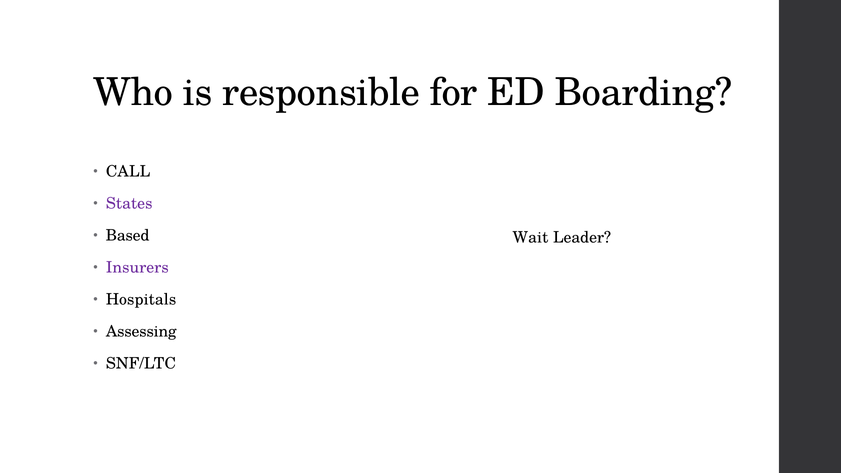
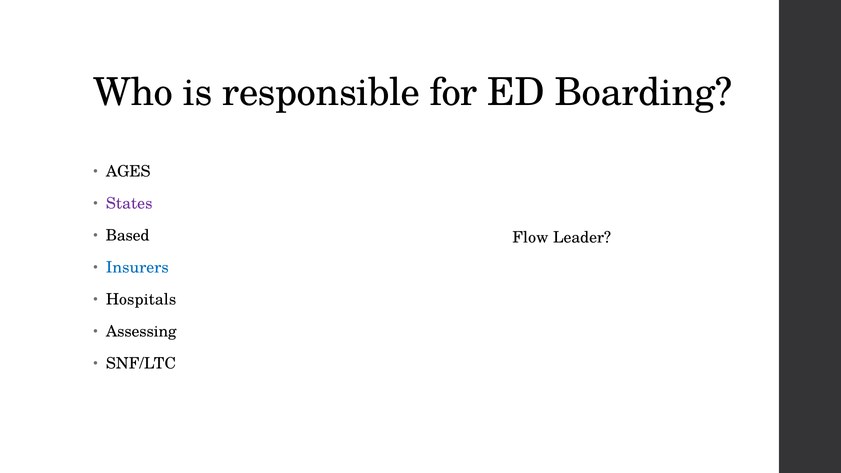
CALL: CALL -> AGES
Wait: Wait -> Flow
Insurers colour: purple -> blue
